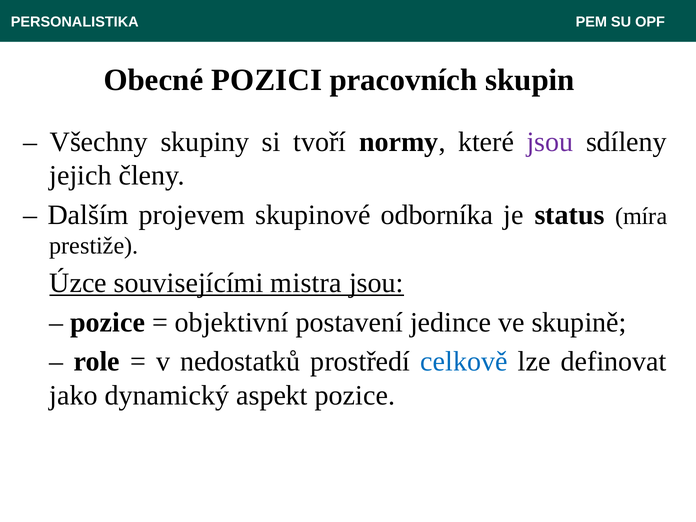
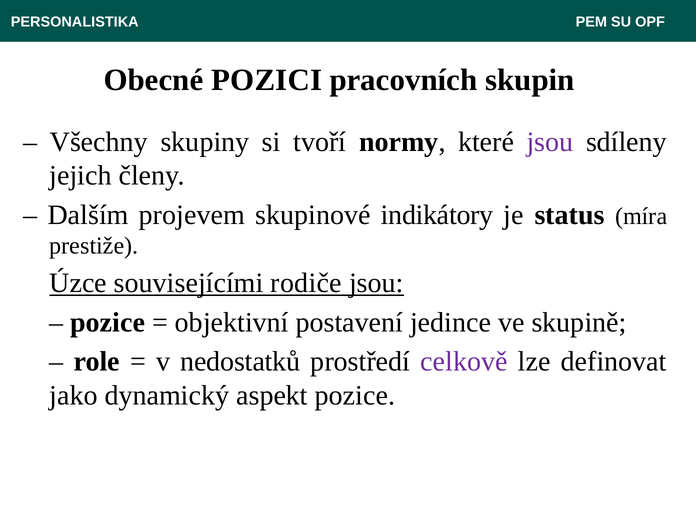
odborníka: odborníka -> indikátory
mistra: mistra -> rodiče
celkově colour: blue -> purple
